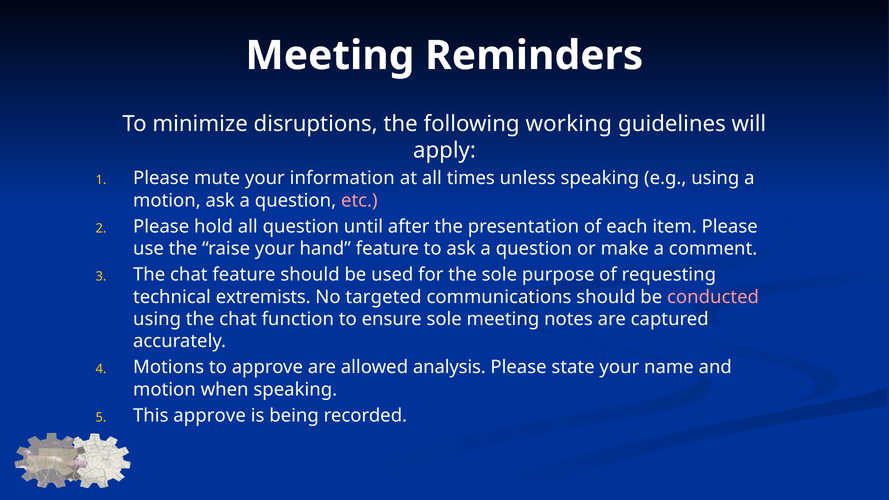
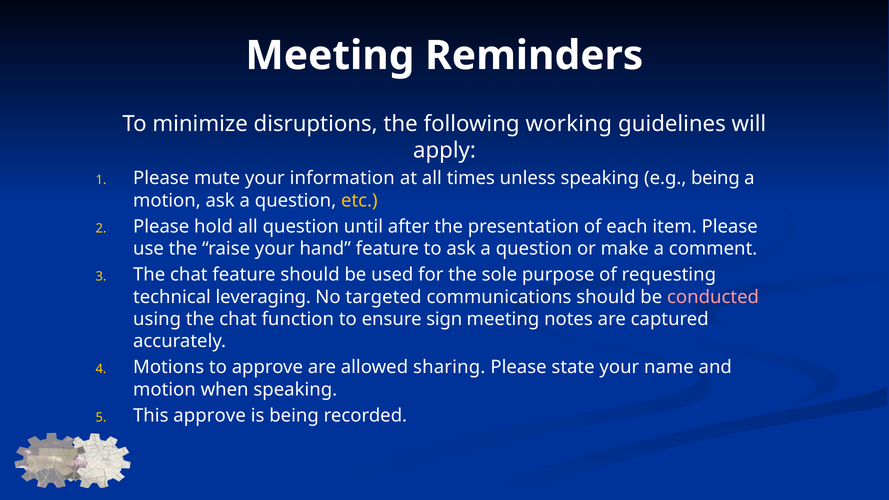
e.g using: using -> being
etc colour: pink -> yellow
extremists: extremists -> leveraging
ensure sole: sole -> sign
analysis: analysis -> sharing
